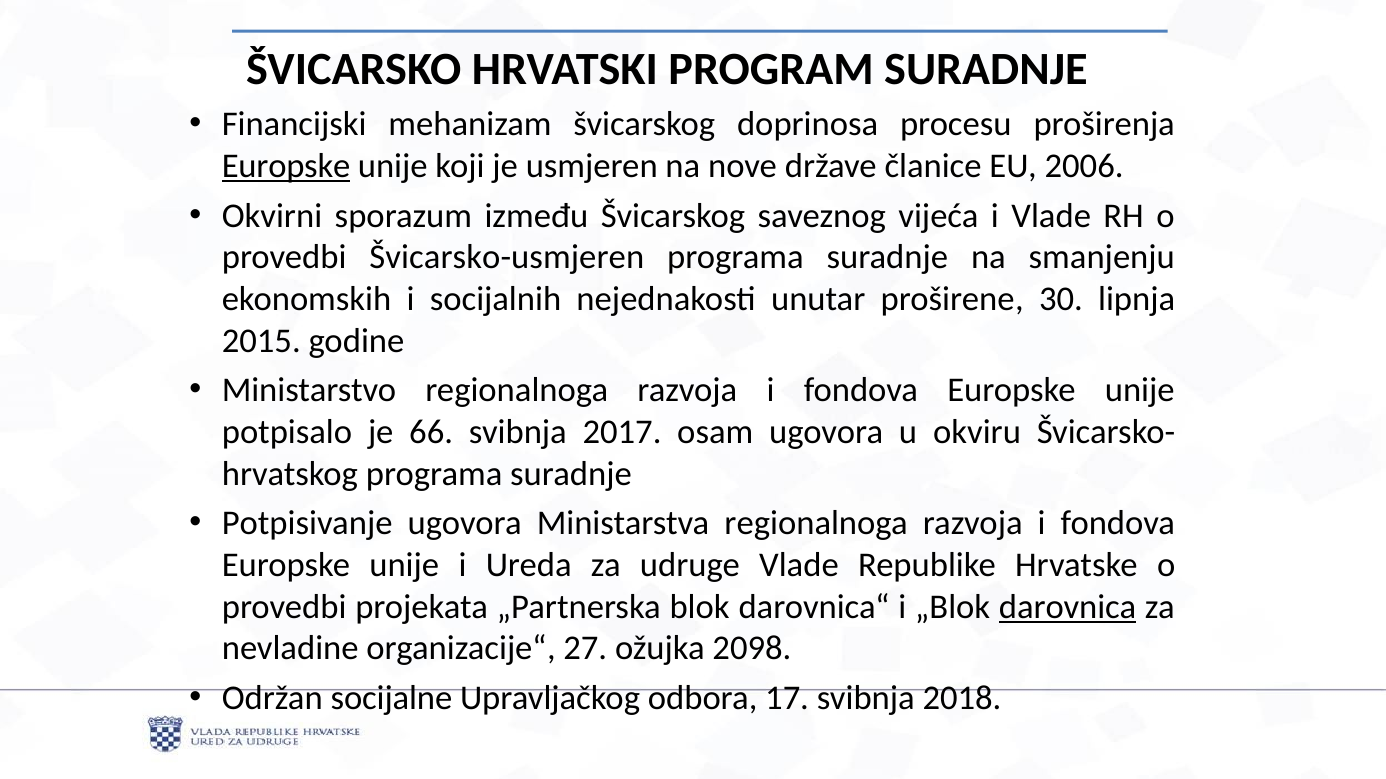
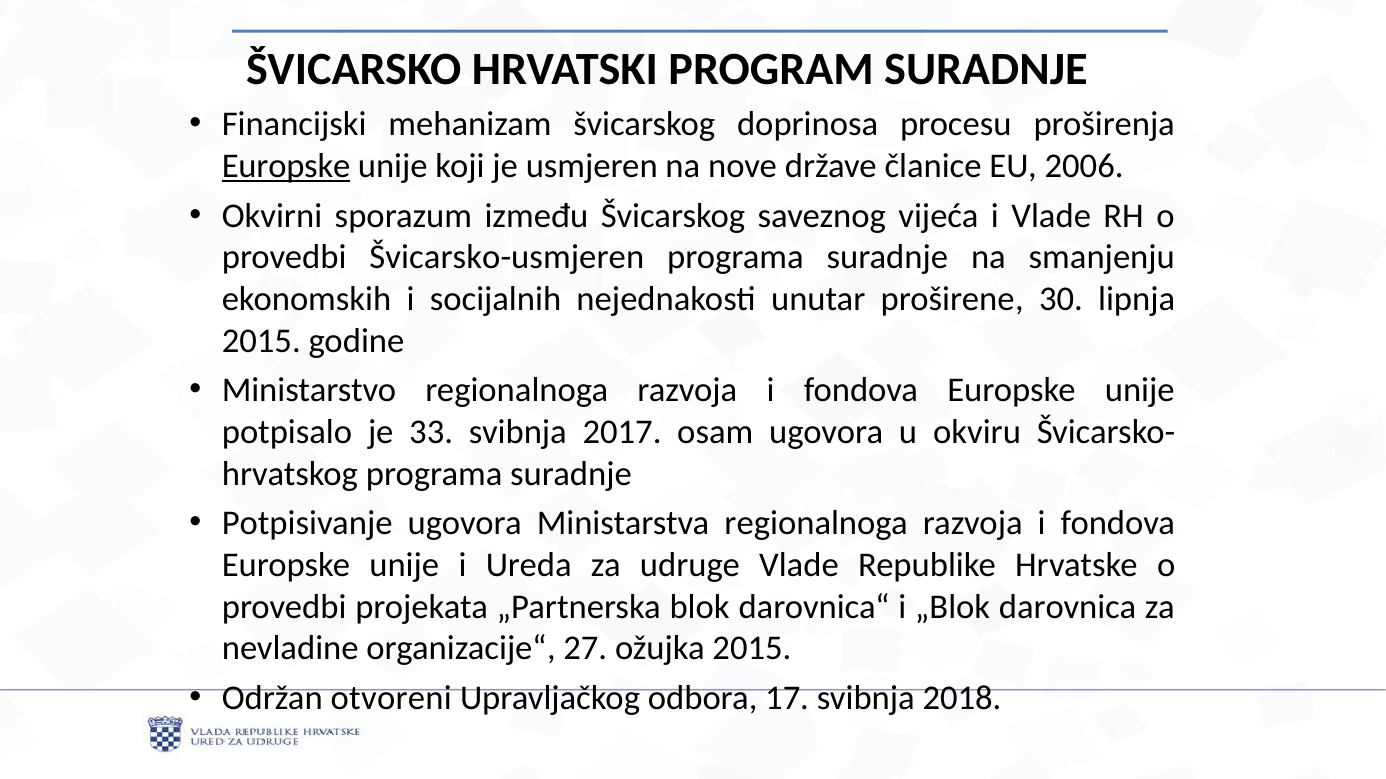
66: 66 -> 33
darovnica underline: present -> none
ožujka 2098: 2098 -> 2015
socijalne: socijalne -> otvoreni
